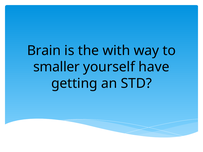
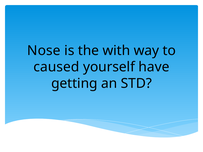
Brain: Brain -> Nose
smaller: smaller -> caused
